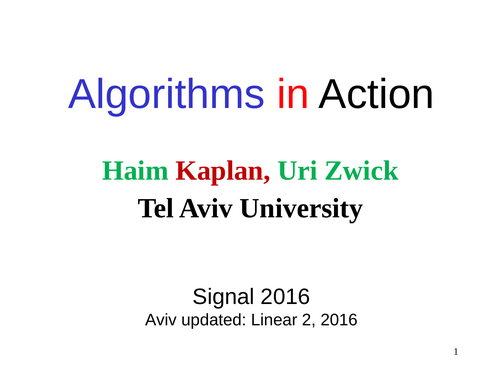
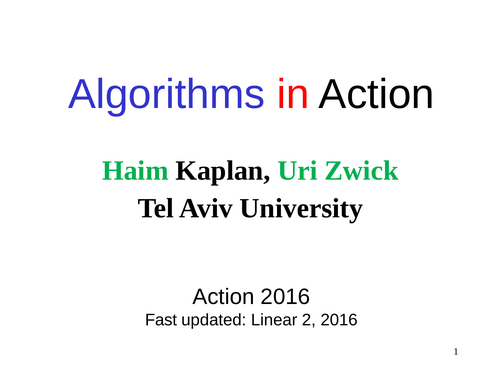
Kaplan colour: red -> black
Signal at (224, 297): Signal -> Action
Aviv at (161, 320): Aviv -> Fast
